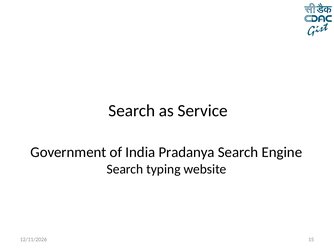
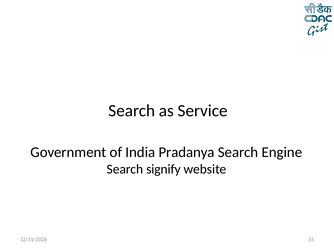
typing: typing -> signify
